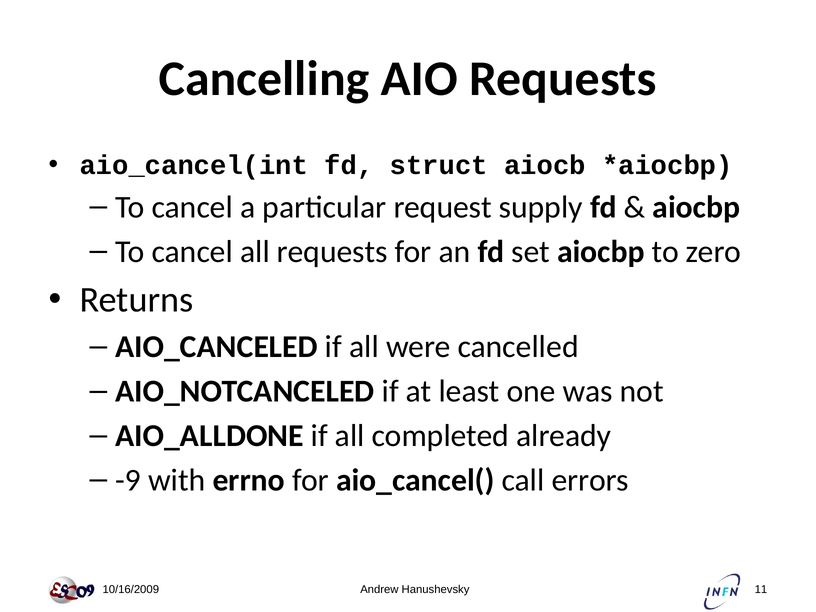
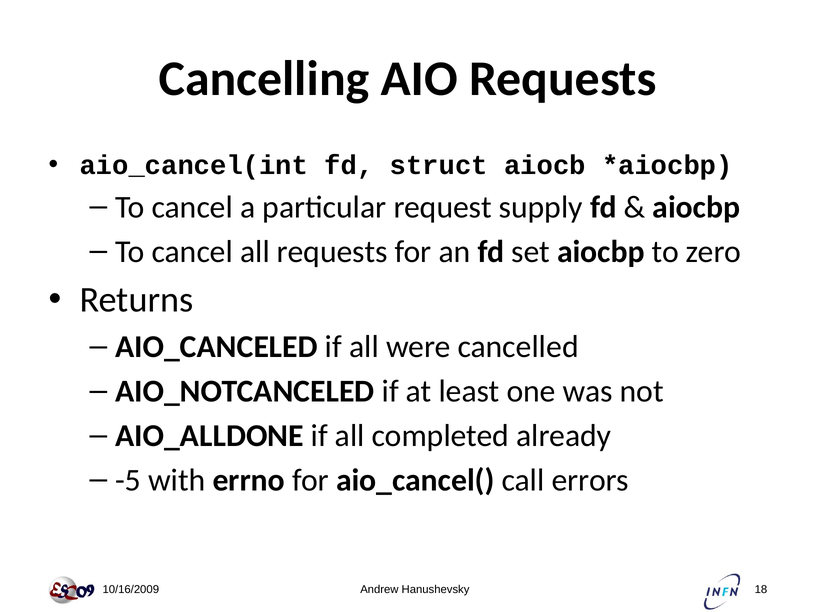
-9: -9 -> -5
11: 11 -> 18
